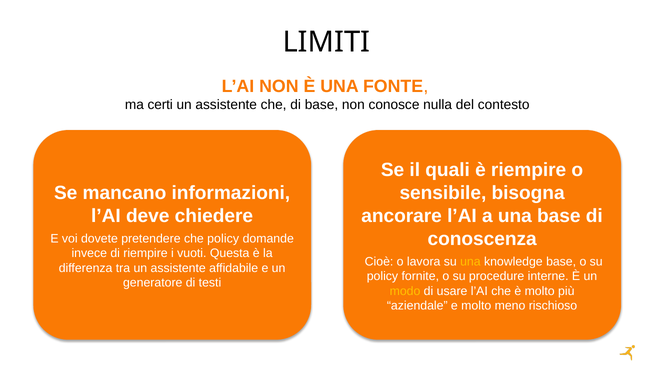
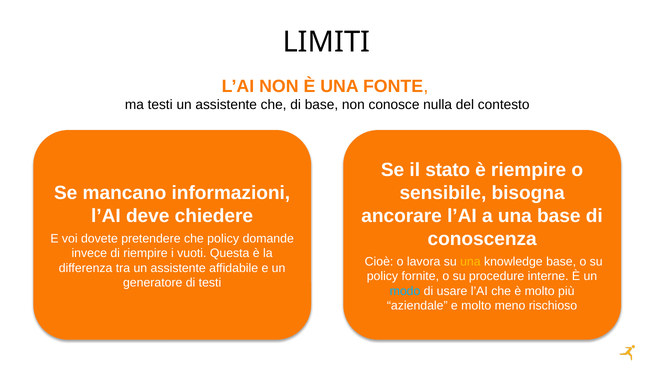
ma certi: certi -> testi
quali: quali -> stato
modo colour: yellow -> light blue
